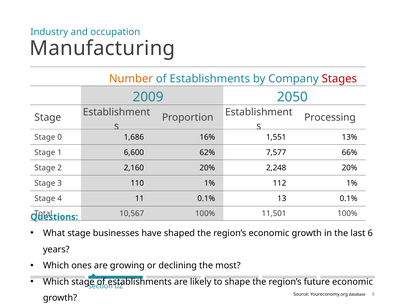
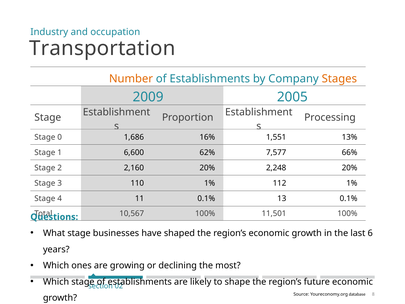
Manufacturing: Manufacturing -> Transportation
Stages colour: red -> orange
2050: 2050 -> 2005
